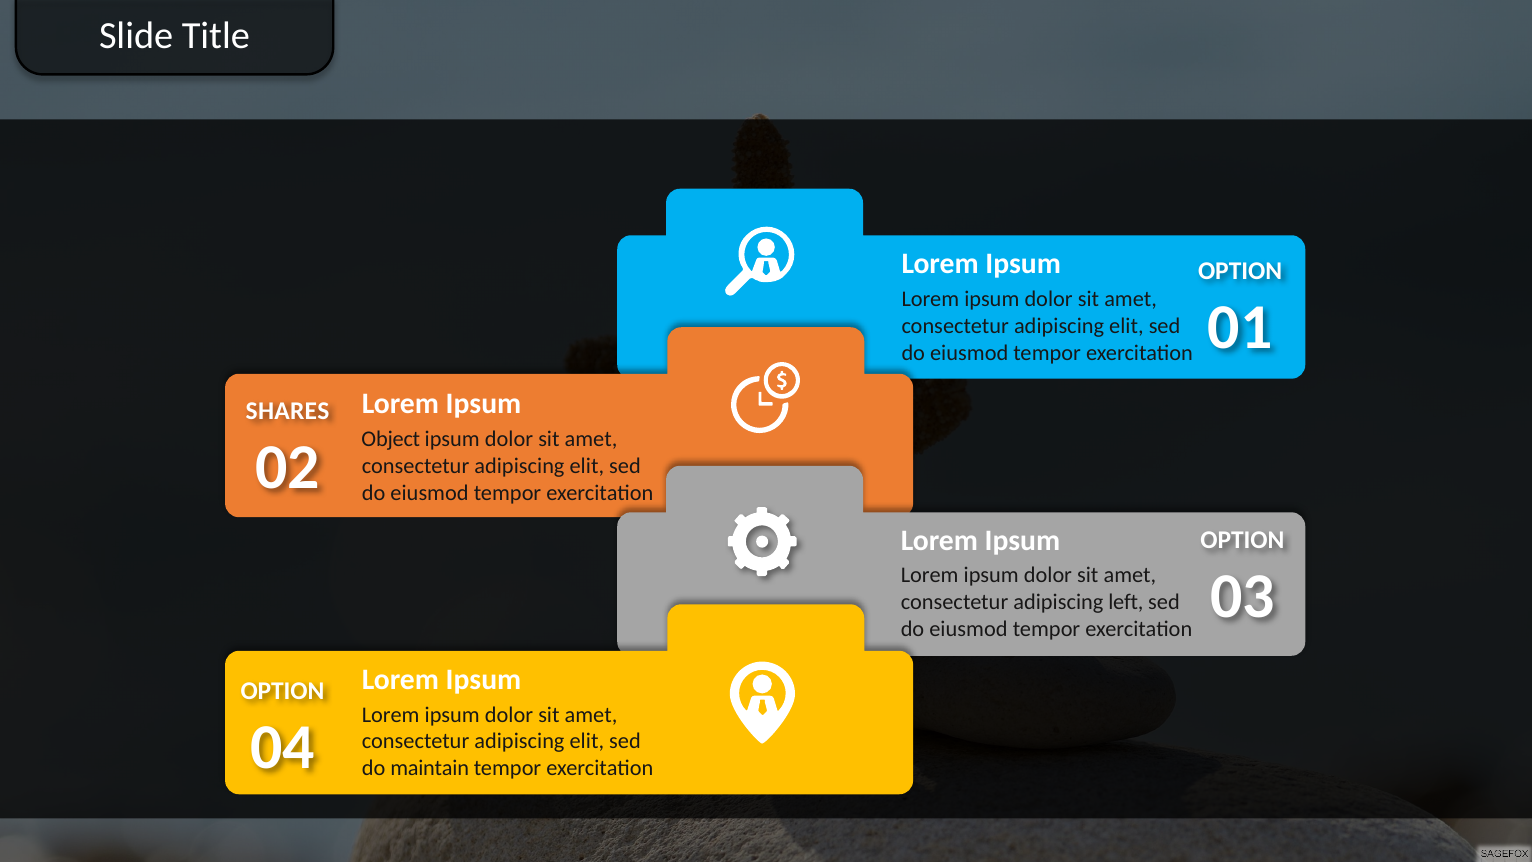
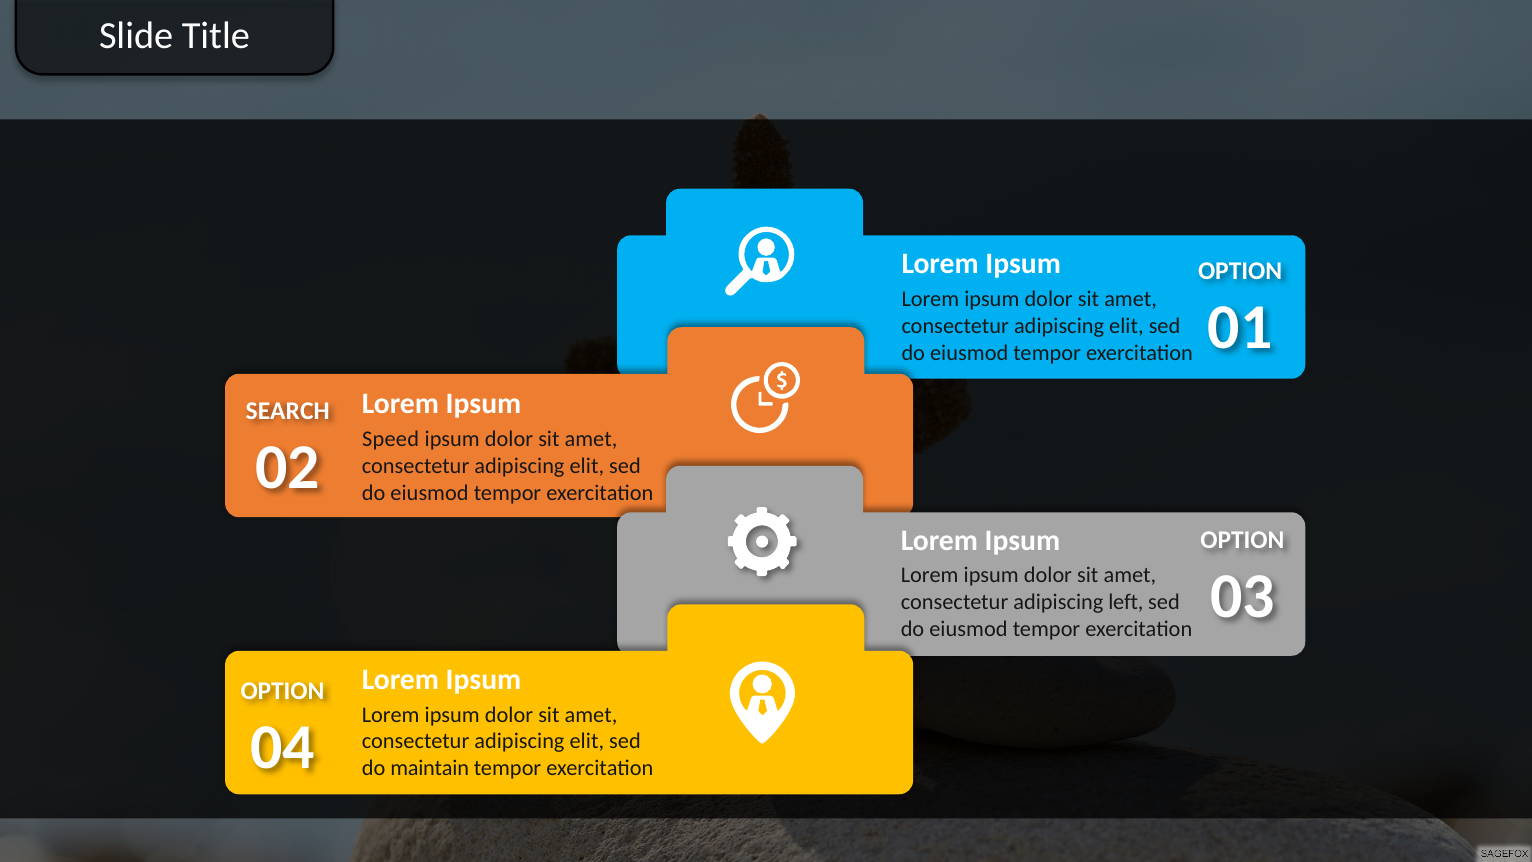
SHARES: SHARES -> SEARCH
Object: Object -> Speed
